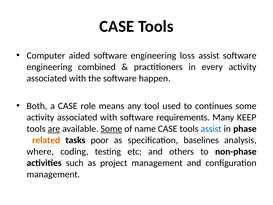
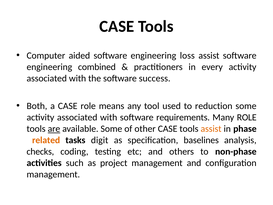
happen: happen -> success
continues: continues -> reduction
Many KEEP: KEEP -> ROLE
Some at (111, 129) underline: present -> none
name: name -> other
assist at (211, 129) colour: blue -> orange
poor: poor -> digit
where: where -> checks
